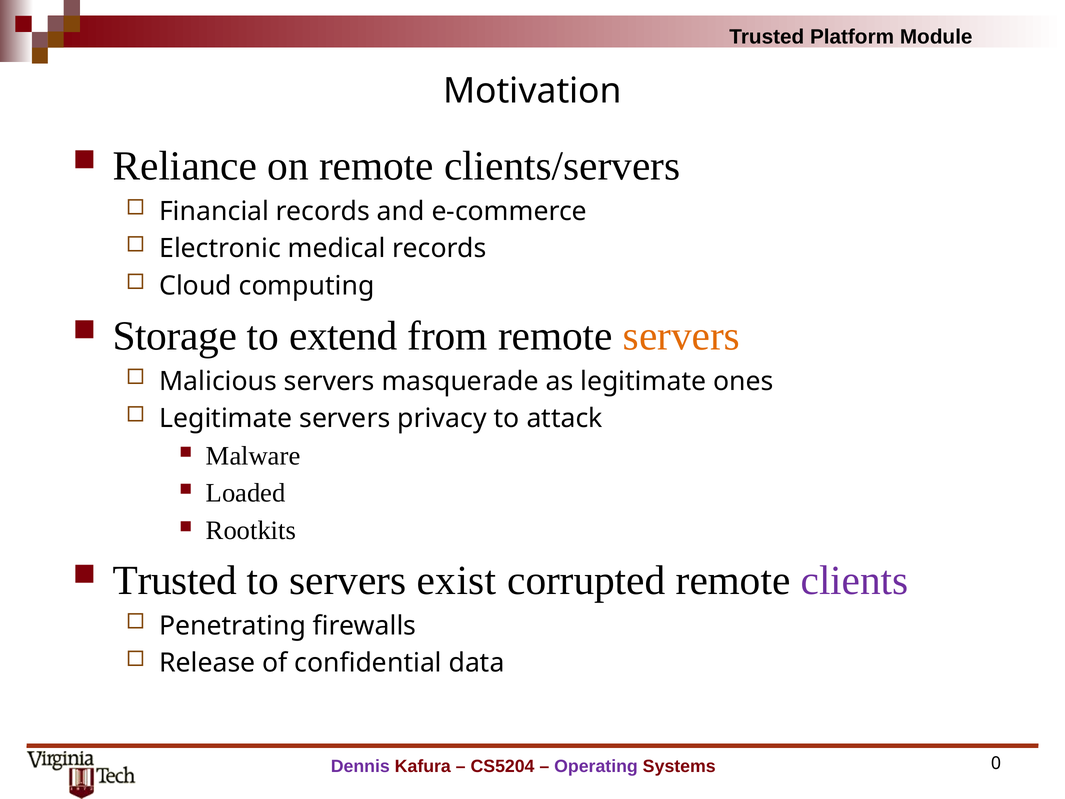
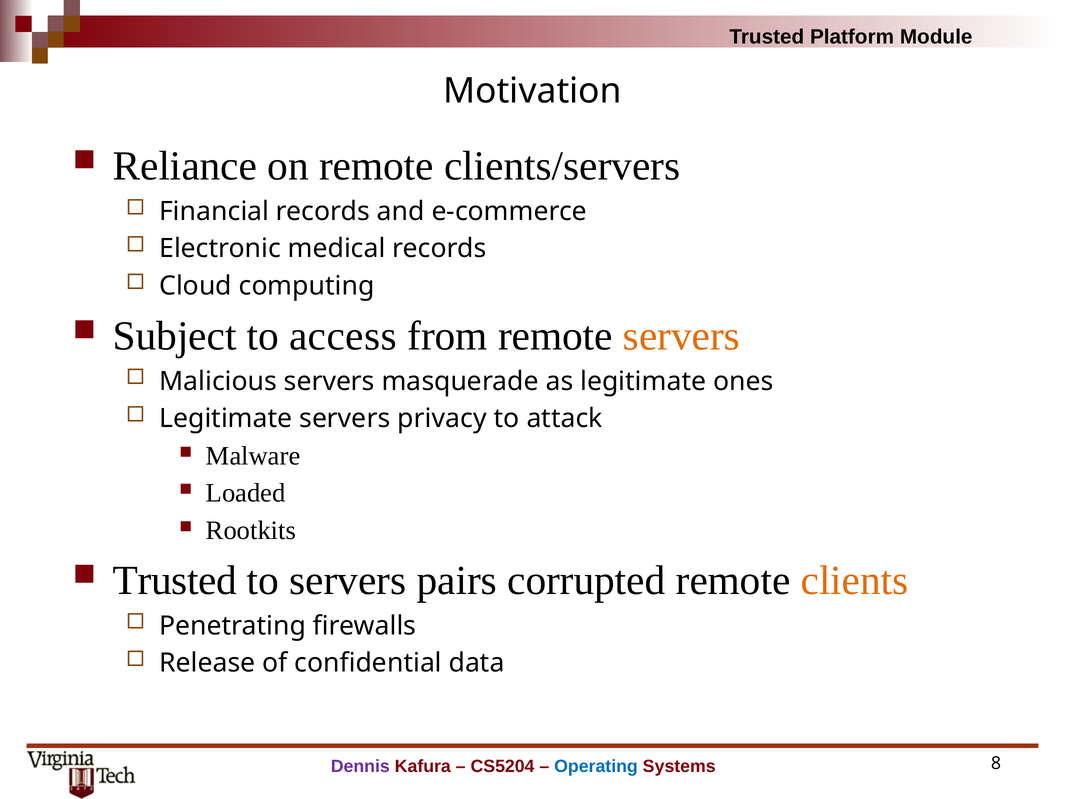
Storage: Storage -> Subject
extend: extend -> access
exist: exist -> pairs
clients colour: purple -> orange
Operating colour: purple -> blue
0: 0 -> 8
